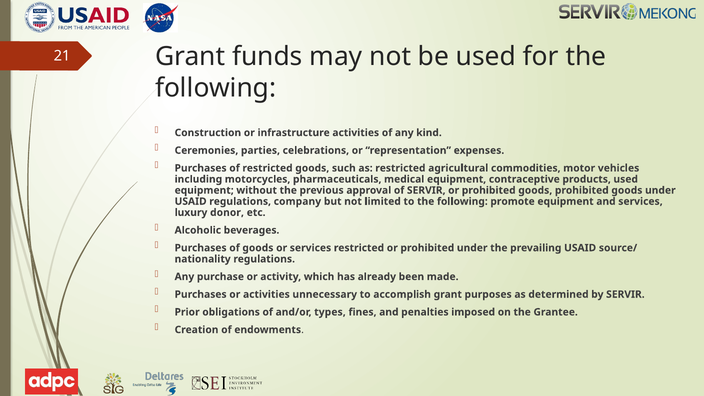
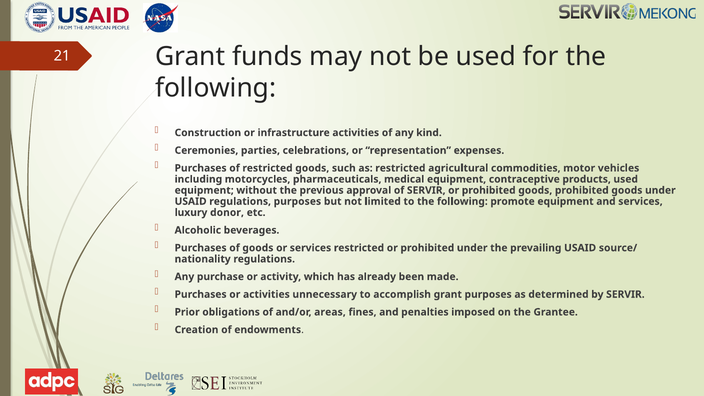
regulations company: company -> purposes
types: types -> areas
